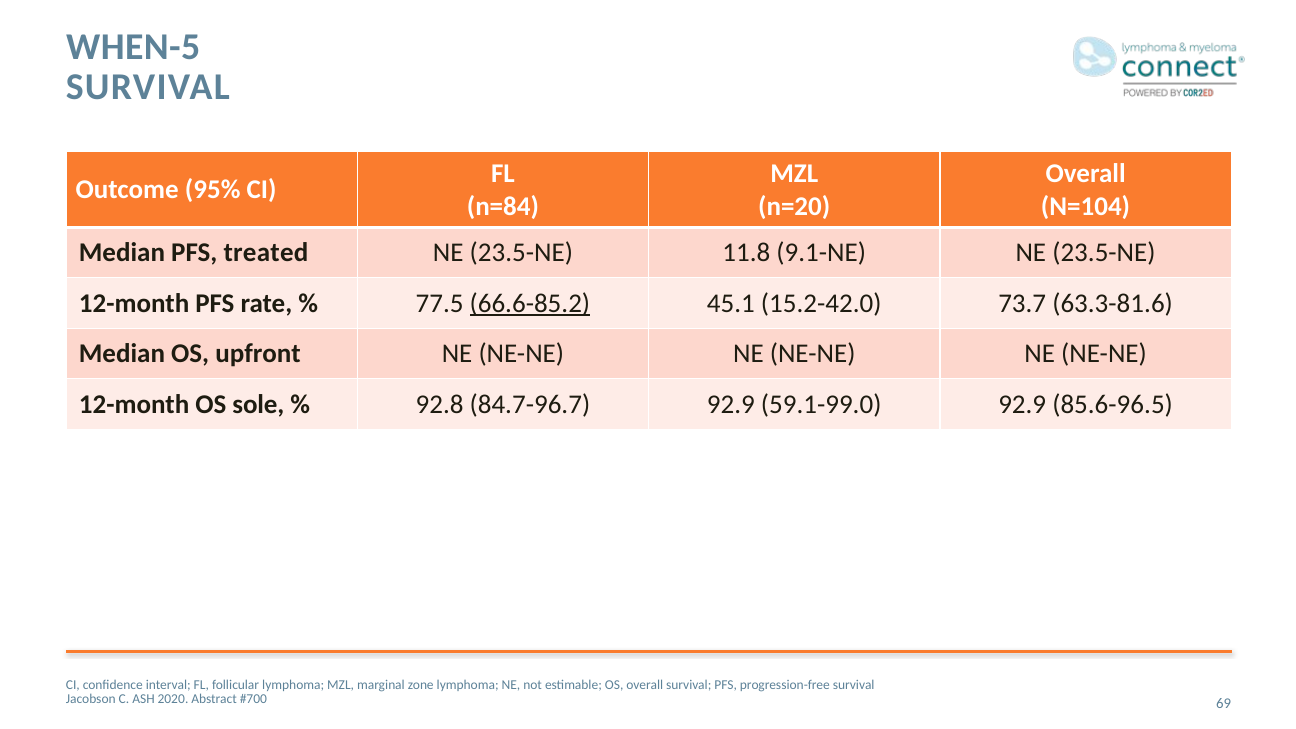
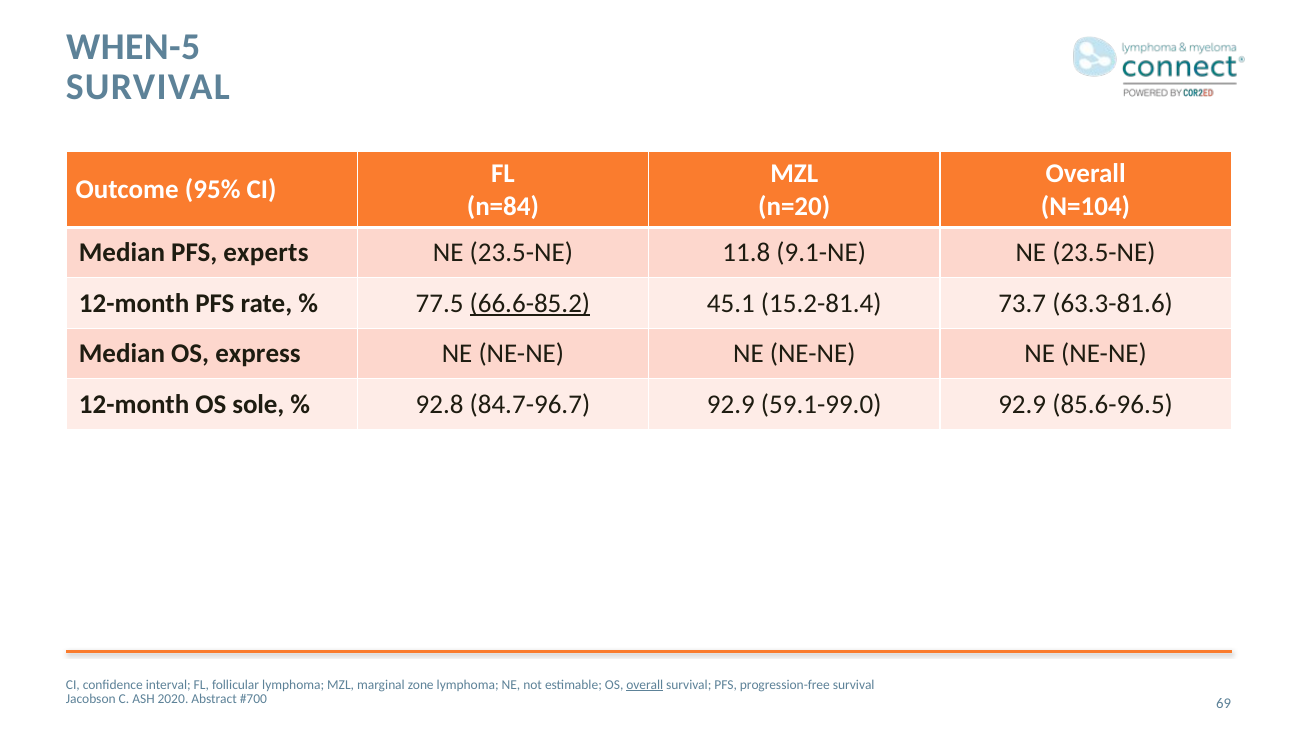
treated: treated -> experts
15.2-42.0: 15.2-42.0 -> 15.2-81.4
upfront: upfront -> express
overall at (645, 685) underline: none -> present
